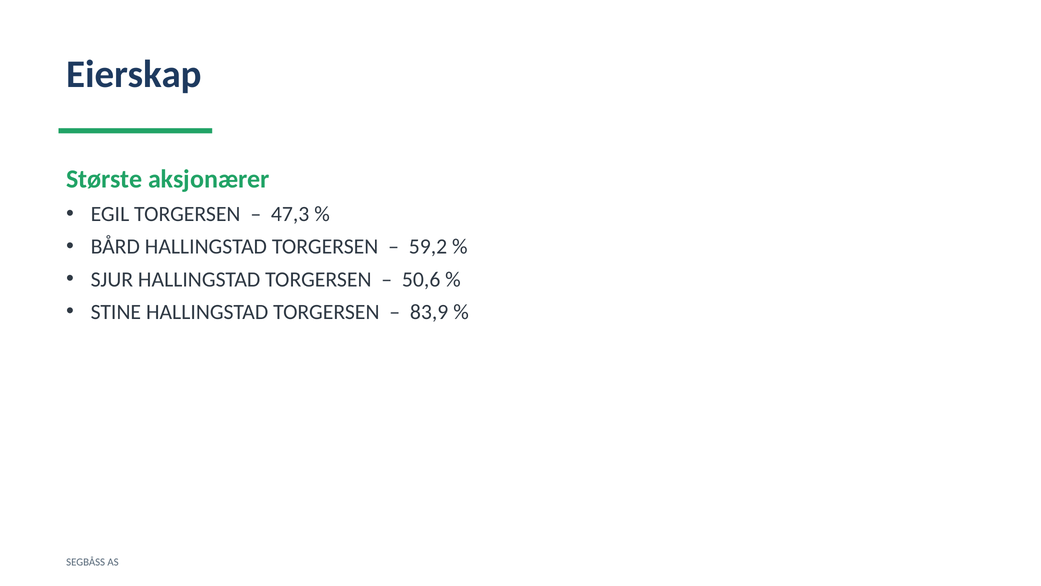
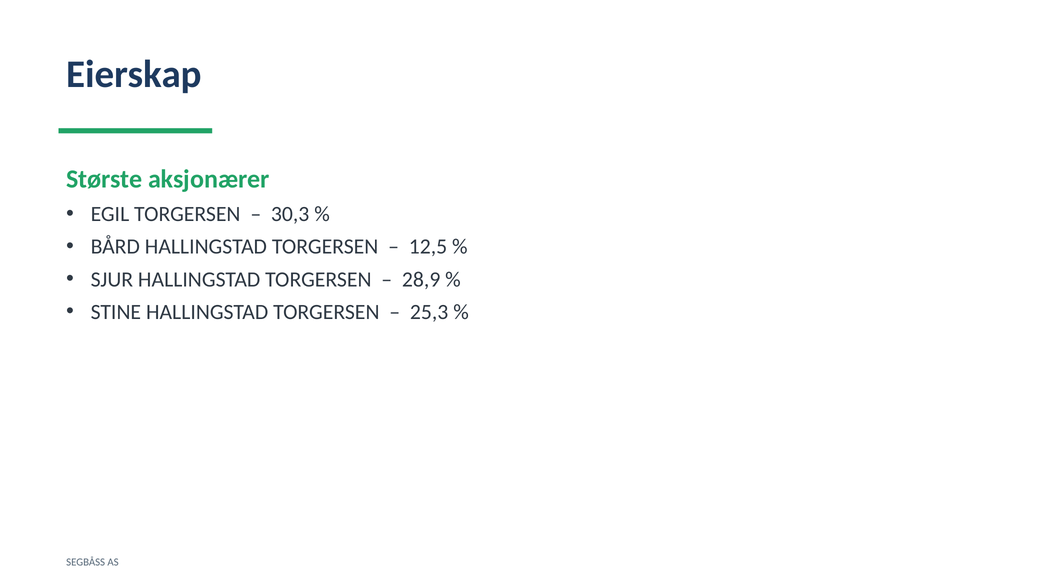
47,3: 47,3 -> 30,3
59,2: 59,2 -> 12,5
50,6: 50,6 -> 28,9
83,9: 83,9 -> 25,3
